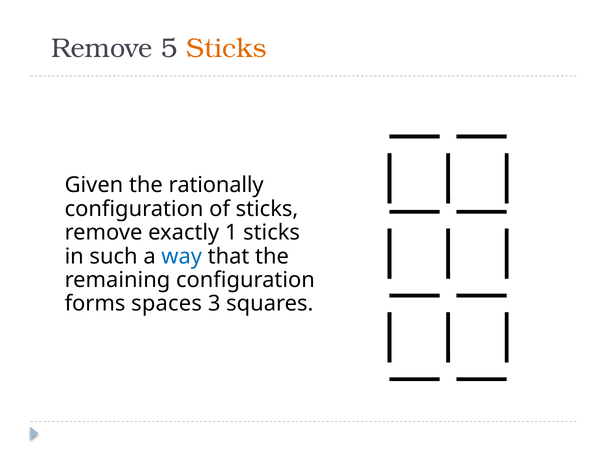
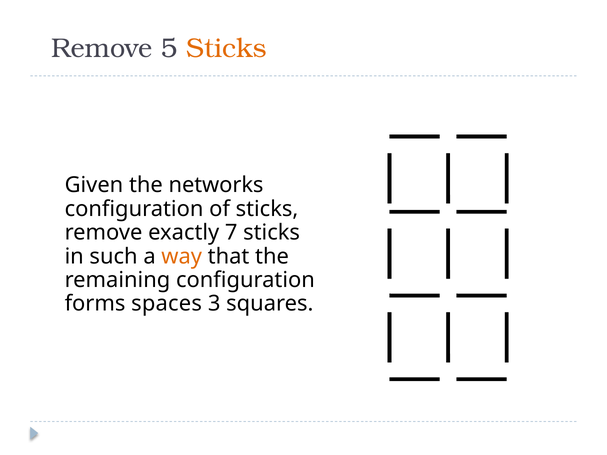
rationally: rationally -> networks
1: 1 -> 7
way colour: blue -> orange
